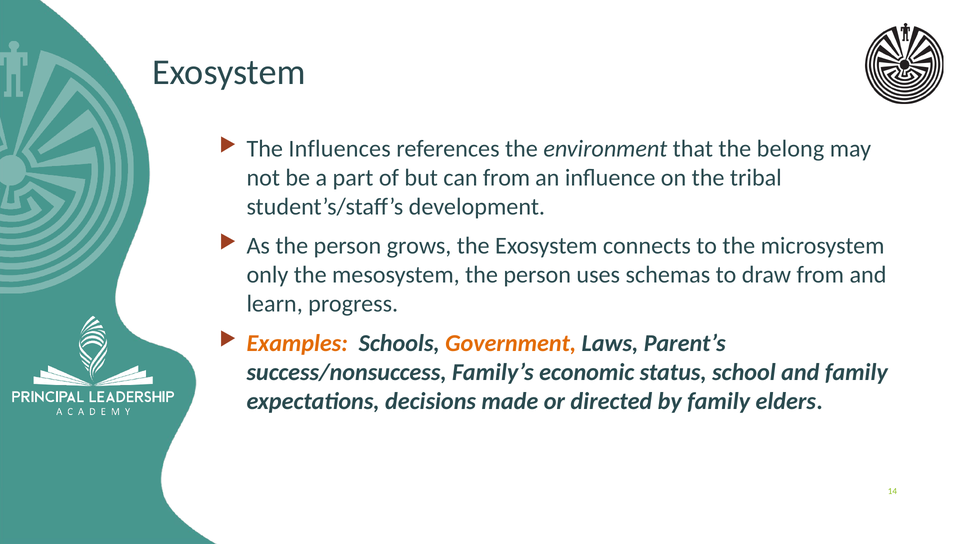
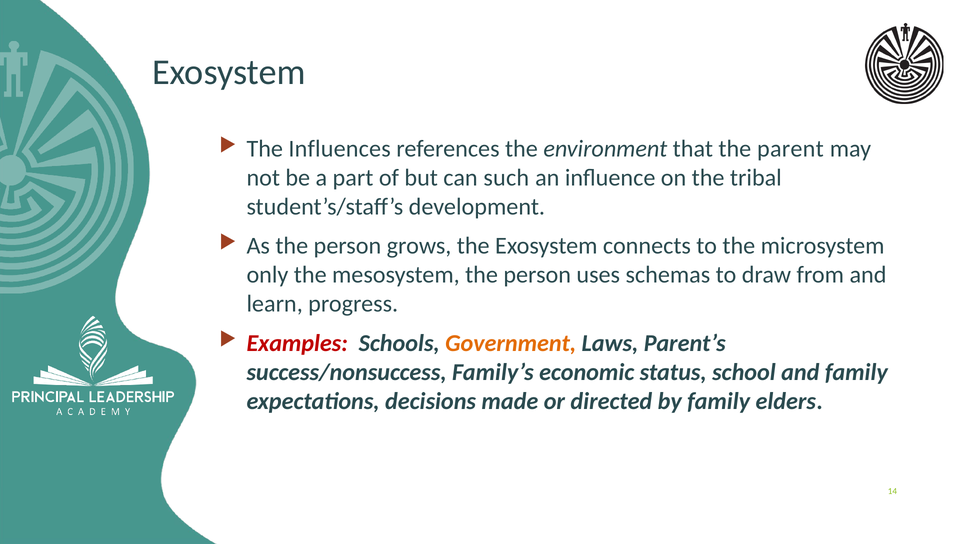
belong: belong -> parent
can from: from -> such
Examples colour: orange -> red
